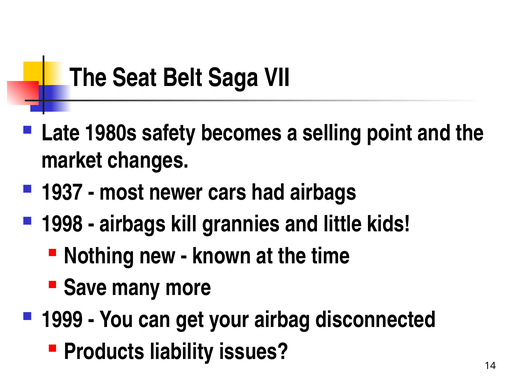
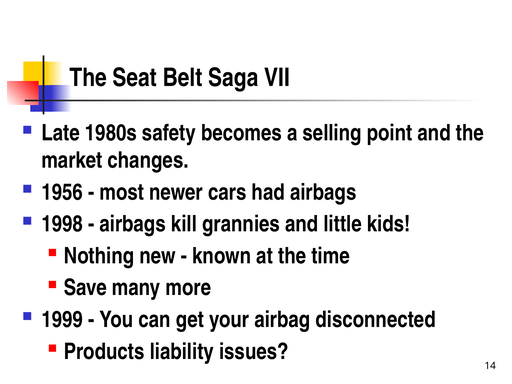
1937: 1937 -> 1956
